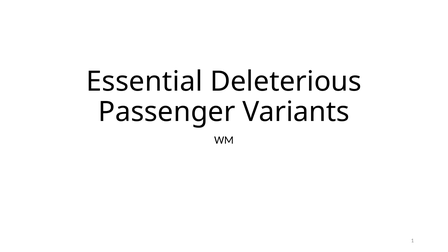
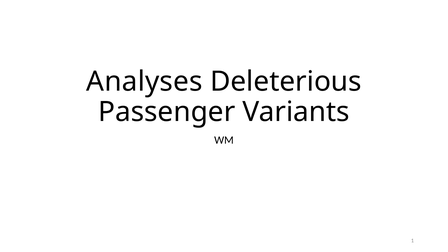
Essential: Essential -> Analyses
